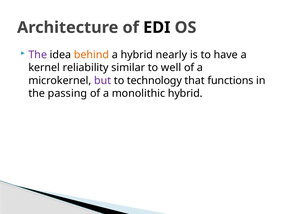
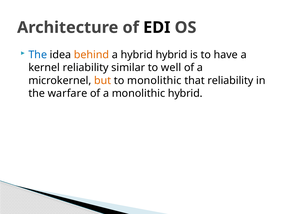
The at (38, 55) colour: purple -> blue
hybrid nearly: nearly -> hybrid
but colour: purple -> orange
to technology: technology -> monolithic
that functions: functions -> reliability
passing: passing -> warfare
